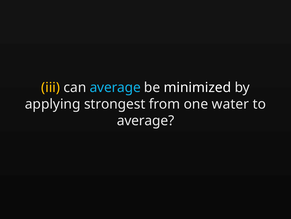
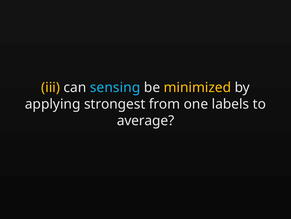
can average: average -> sensing
minimized colour: white -> yellow
water: water -> labels
